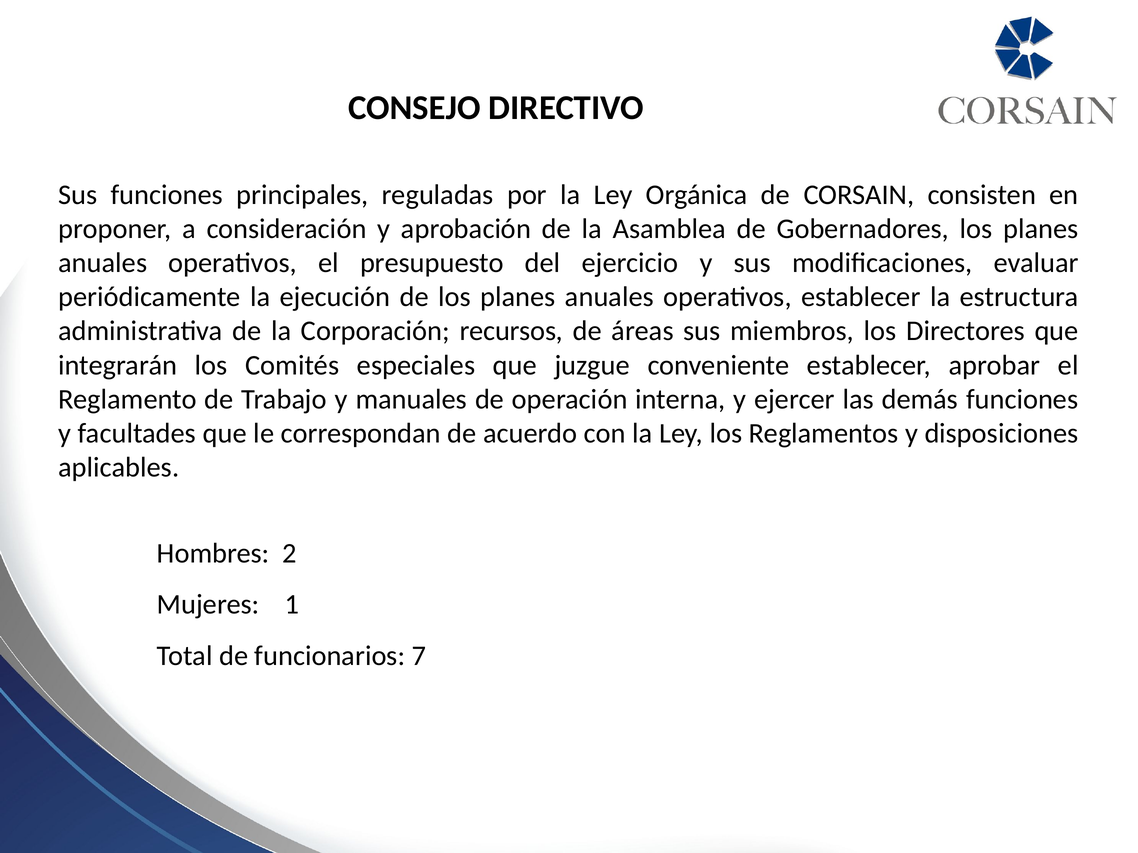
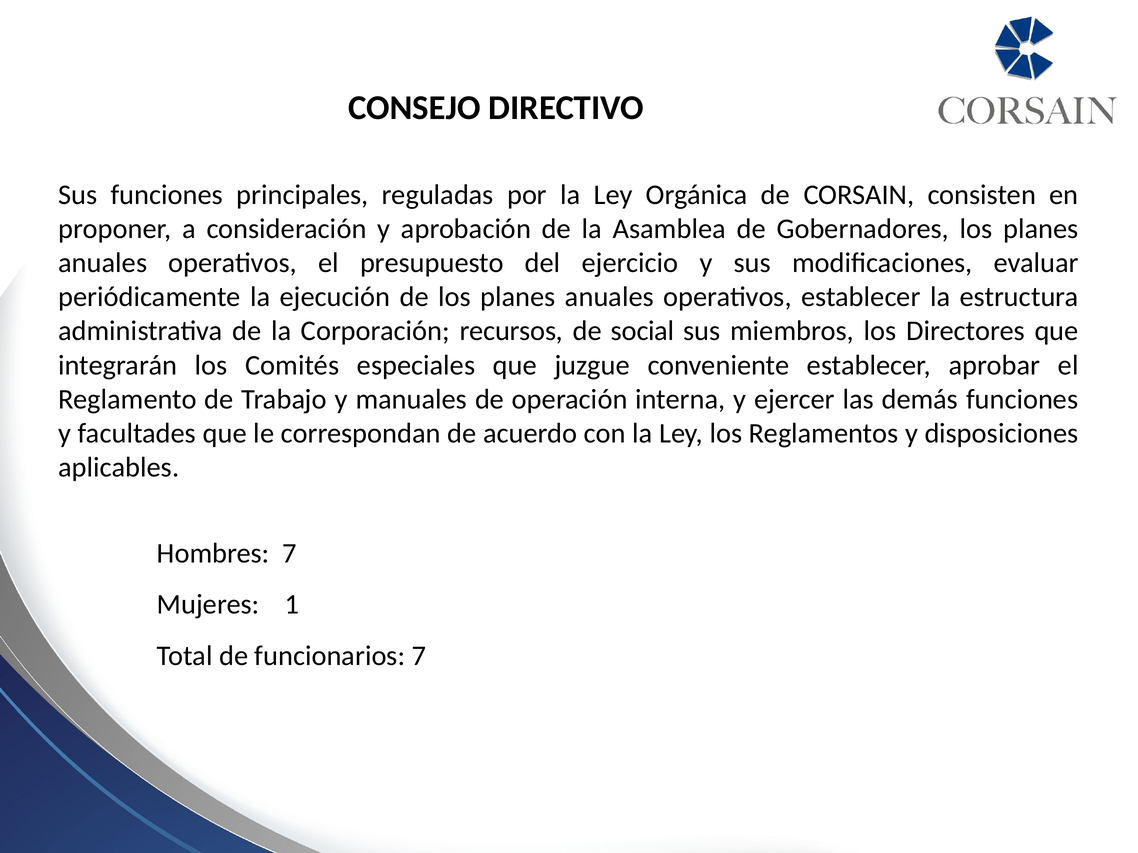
áreas: áreas -> social
Hombres 2: 2 -> 7
